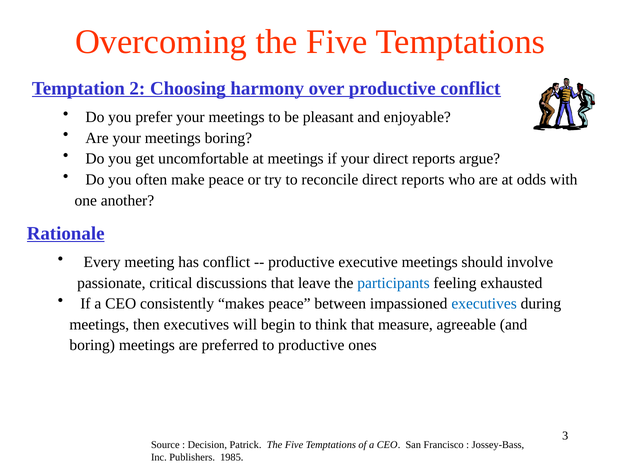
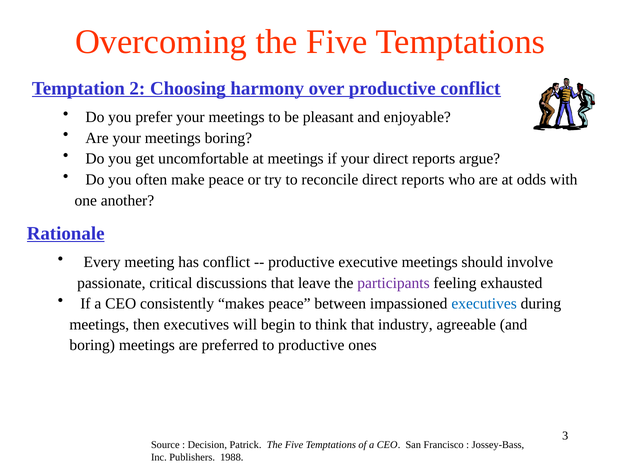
participants colour: blue -> purple
measure: measure -> industry
1985: 1985 -> 1988
